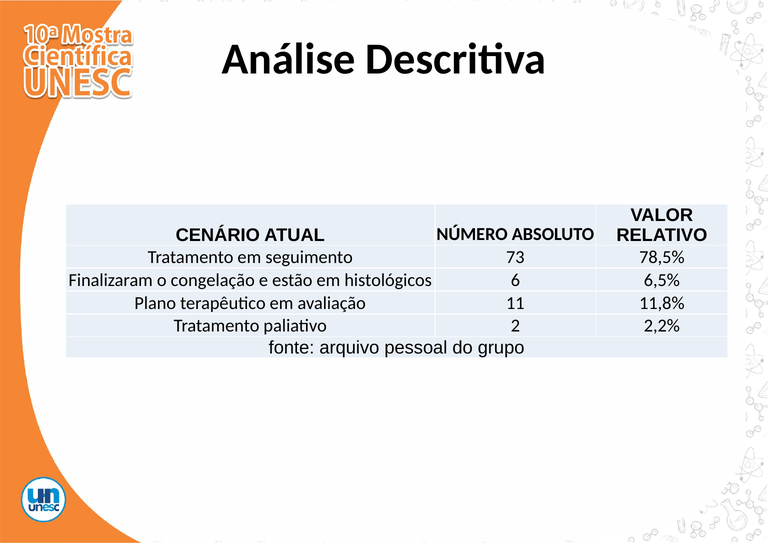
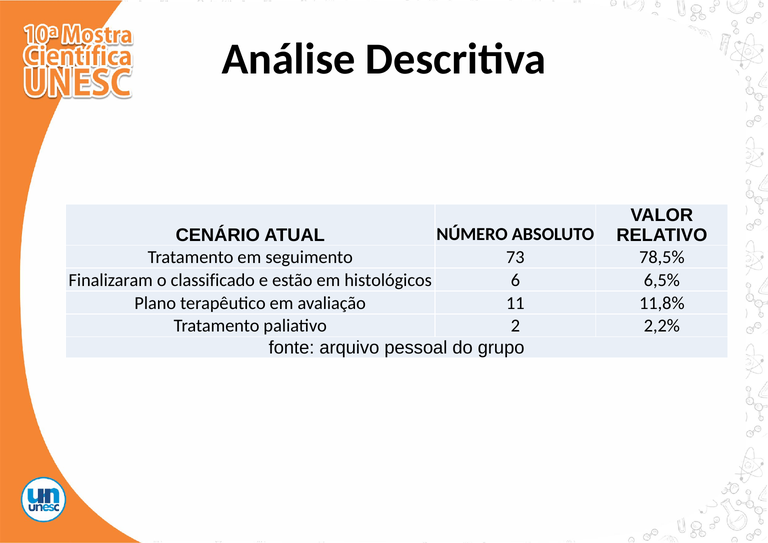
congelação: congelação -> classificado
